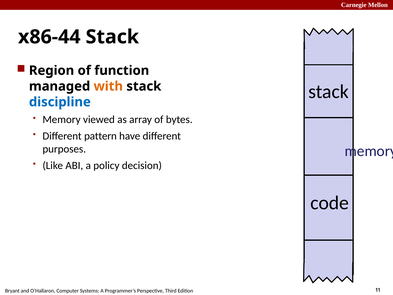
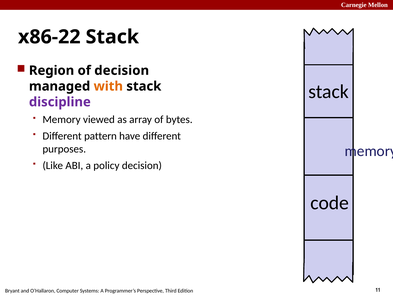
x86-44: x86-44 -> x86-22
of function: function -> decision
discipline colour: blue -> purple
